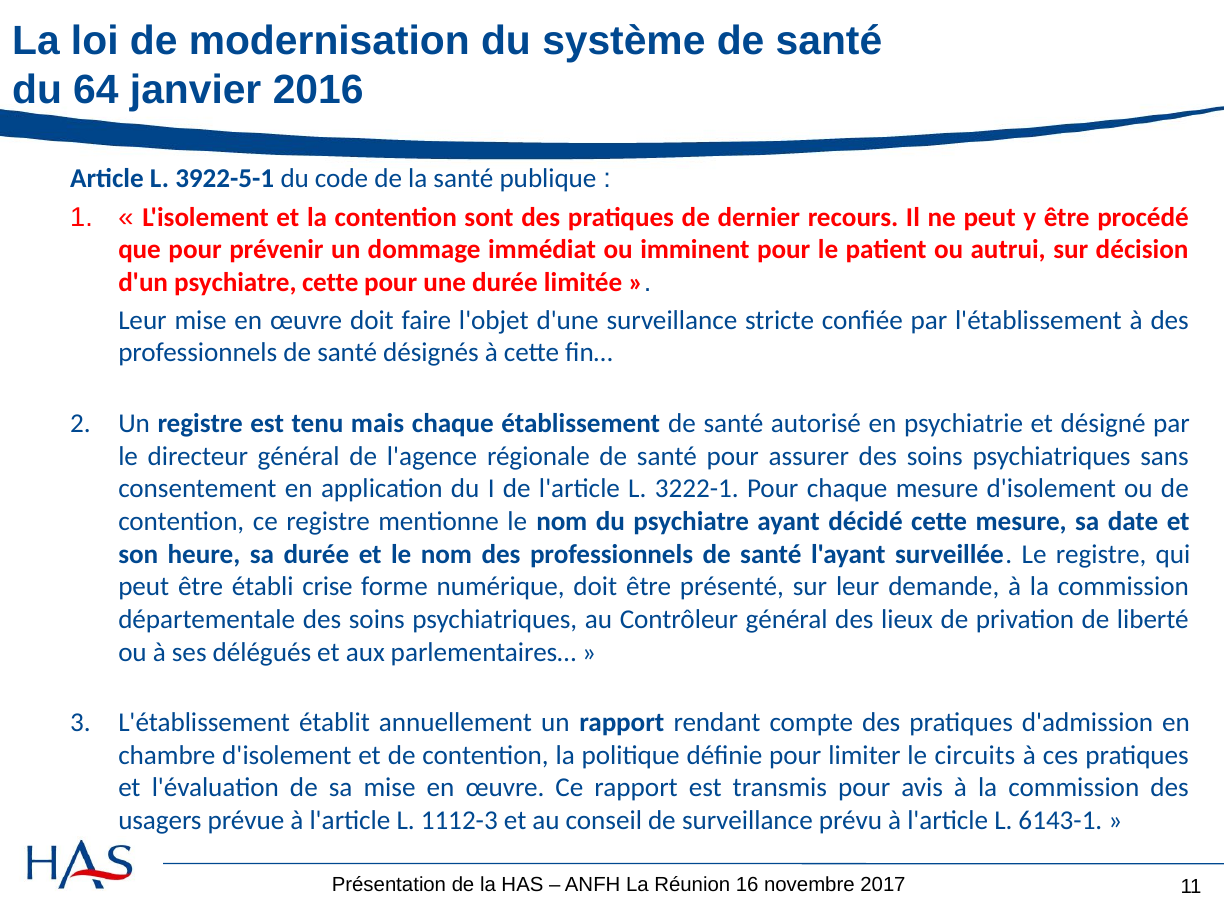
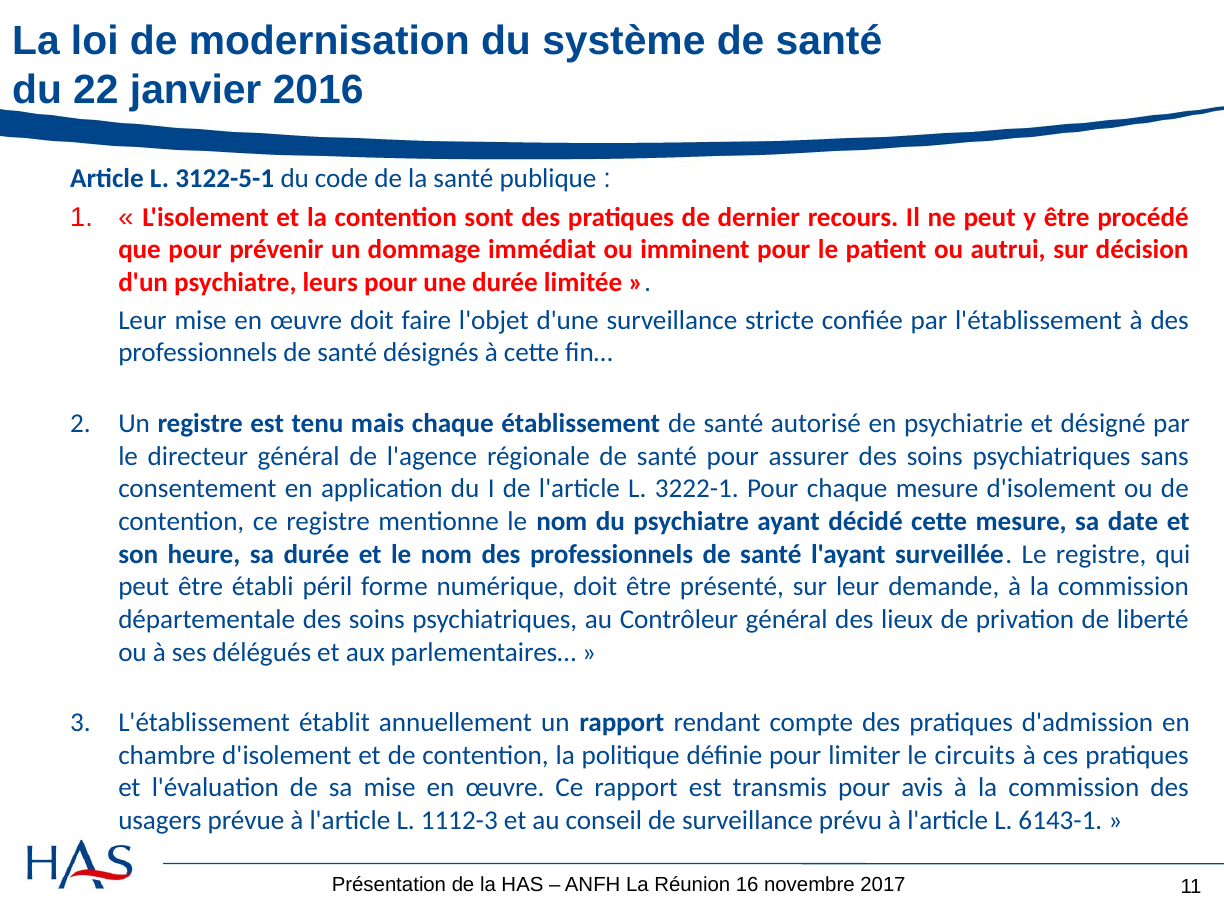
64: 64 -> 22
3922-5-1: 3922-5-1 -> 3122-5-1
psychiatre cette: cette -> leurs
crise: crise -> péril
